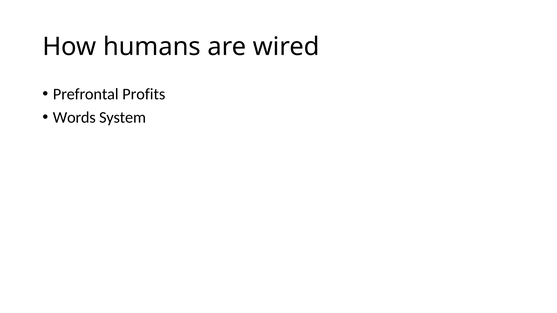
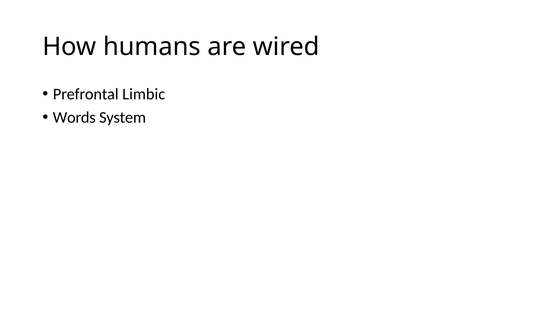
Profits: Profits -> Limbic
